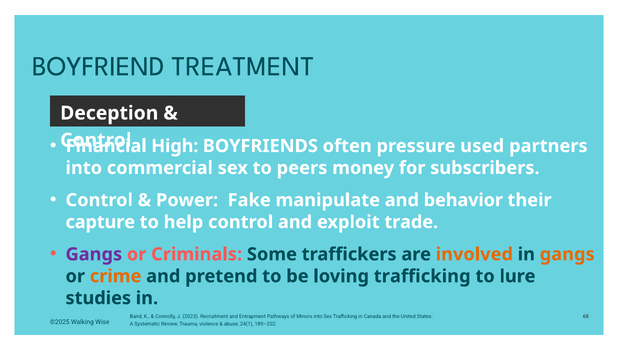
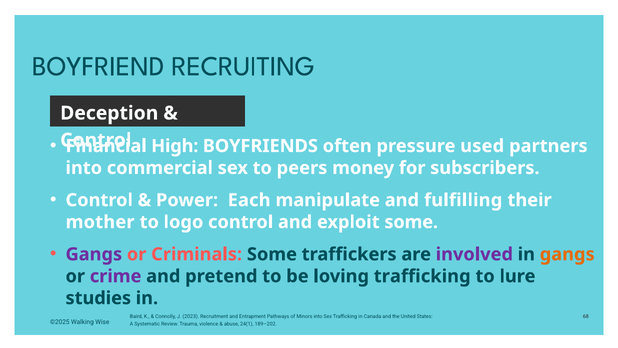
TREATMENT: TREATMENT -> RECRUITING
Fake: Fake -> Each
behavior: behavior -> fulfilling
capture: capture -> mother
help: help -> logo
exploit trade: trade -> some
involved colour: orange -> purple
crime colour: orange -> purple
